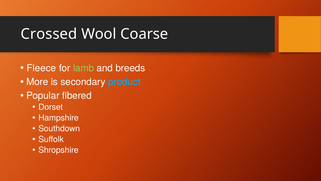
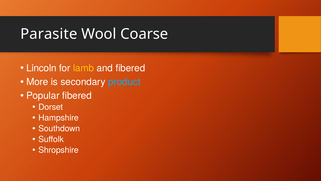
Crossed: Crossed -> Parasite
Fleece: Fleece -> Lincoln
lamb colour: light green -> yellow
and breeds: breeds -> fibered
